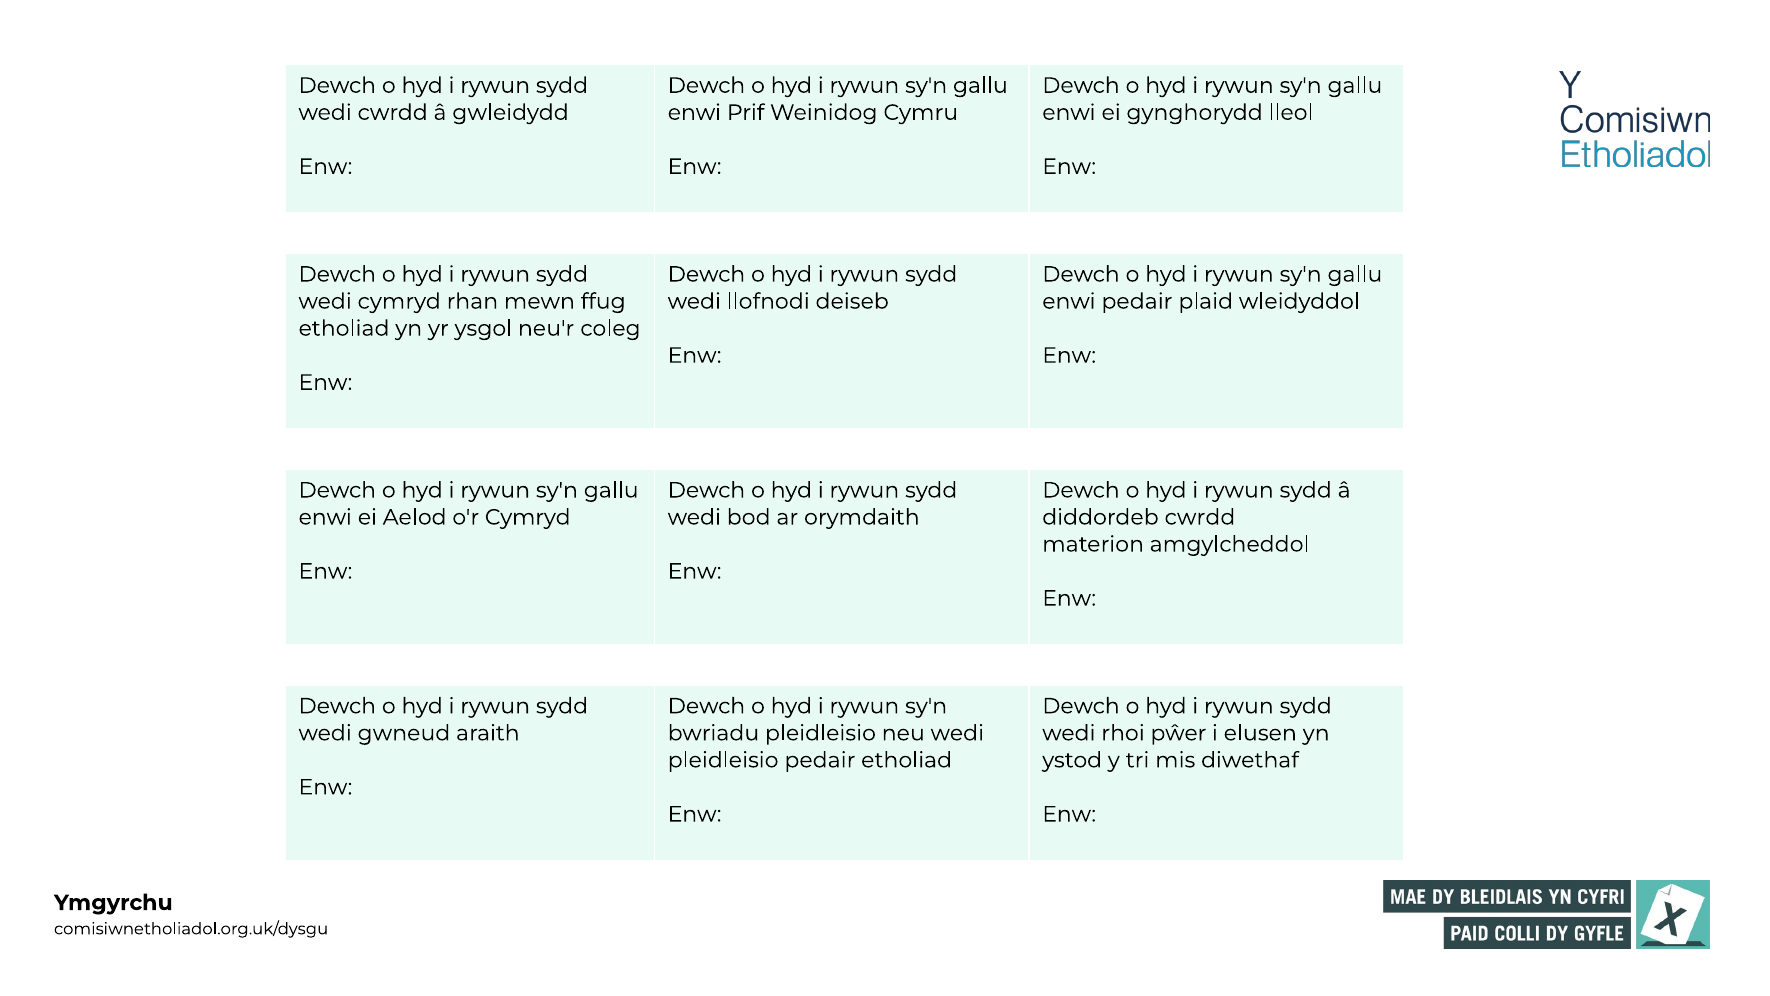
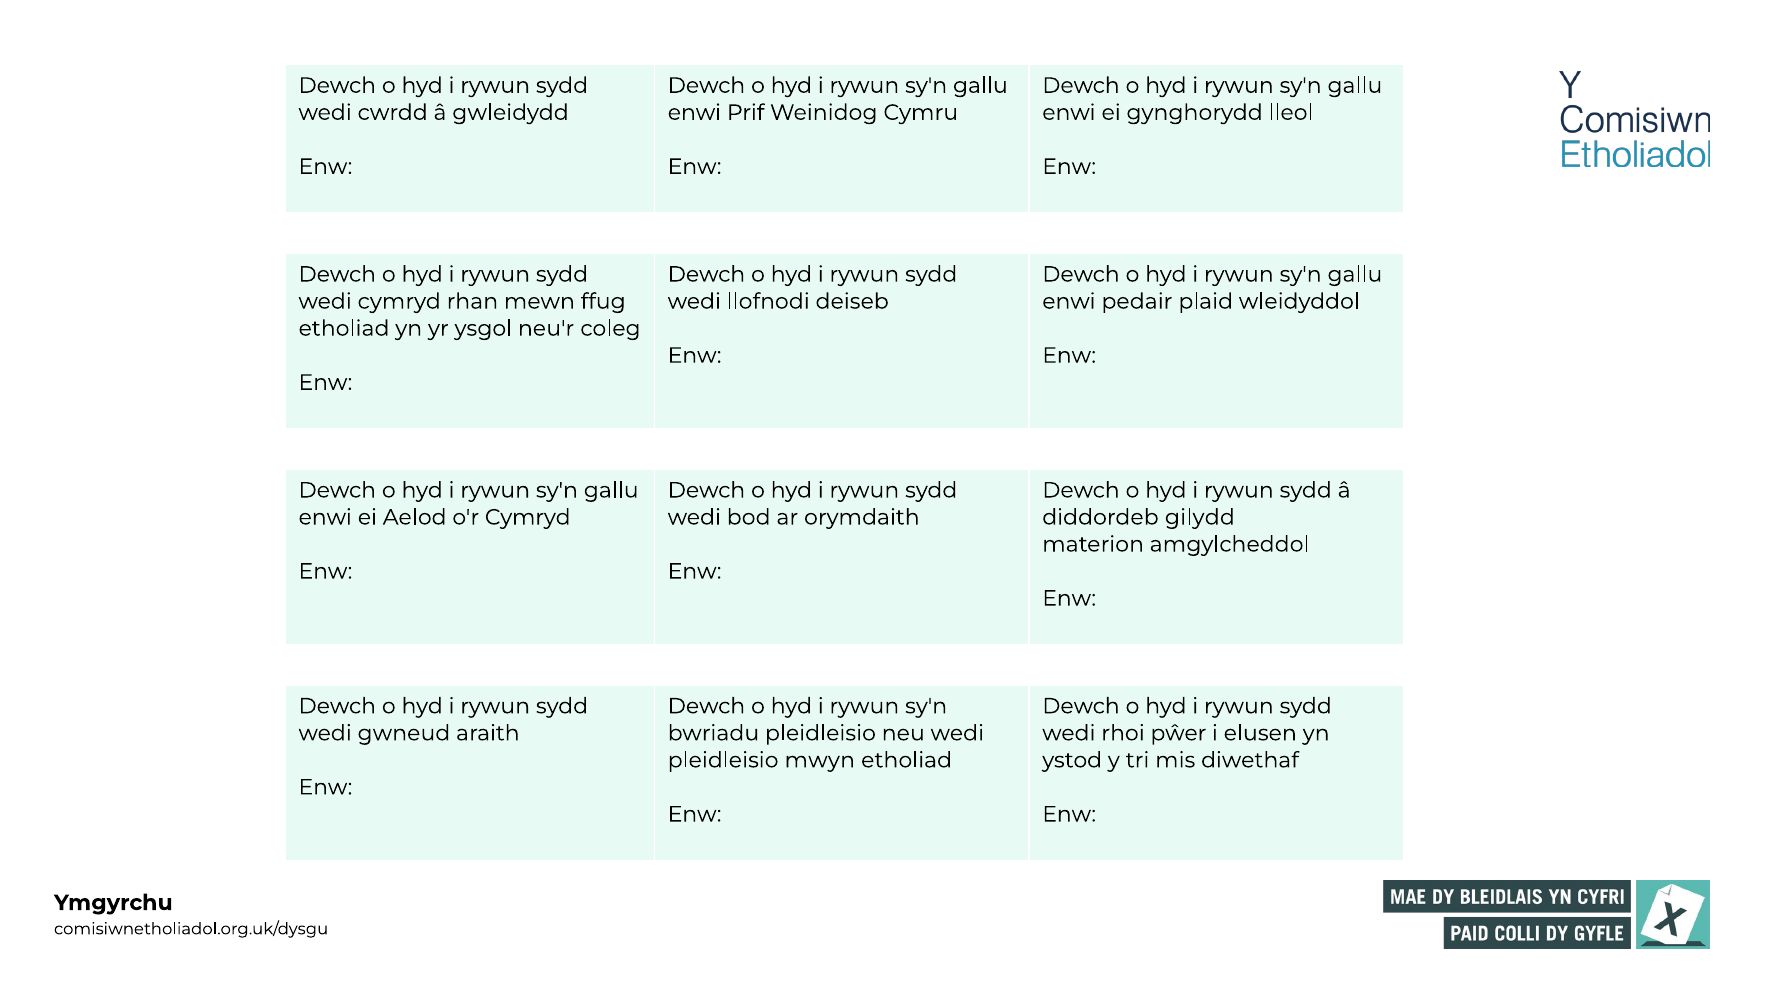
diddordeb cwrdd: cwrdd -> gilydd
pleidleisio pedair: pedair -> mwyn
